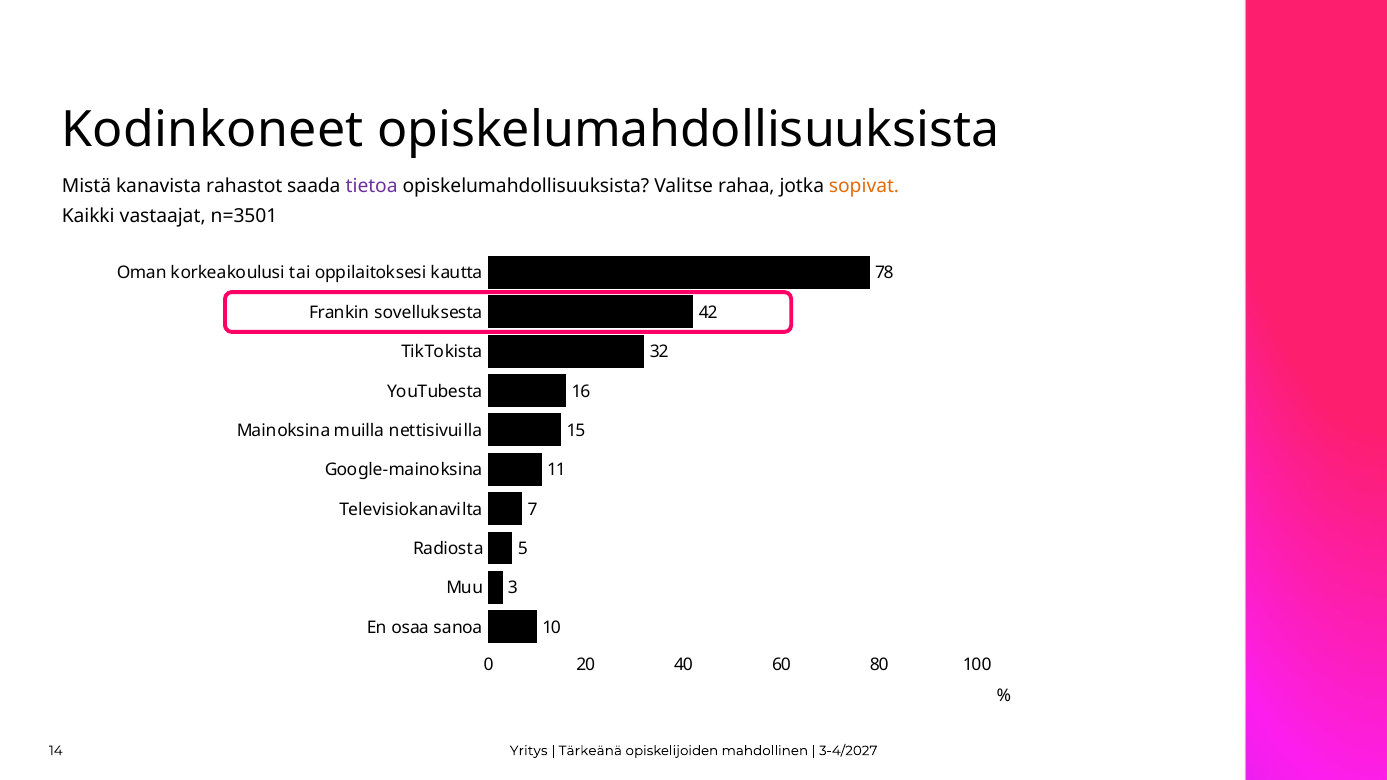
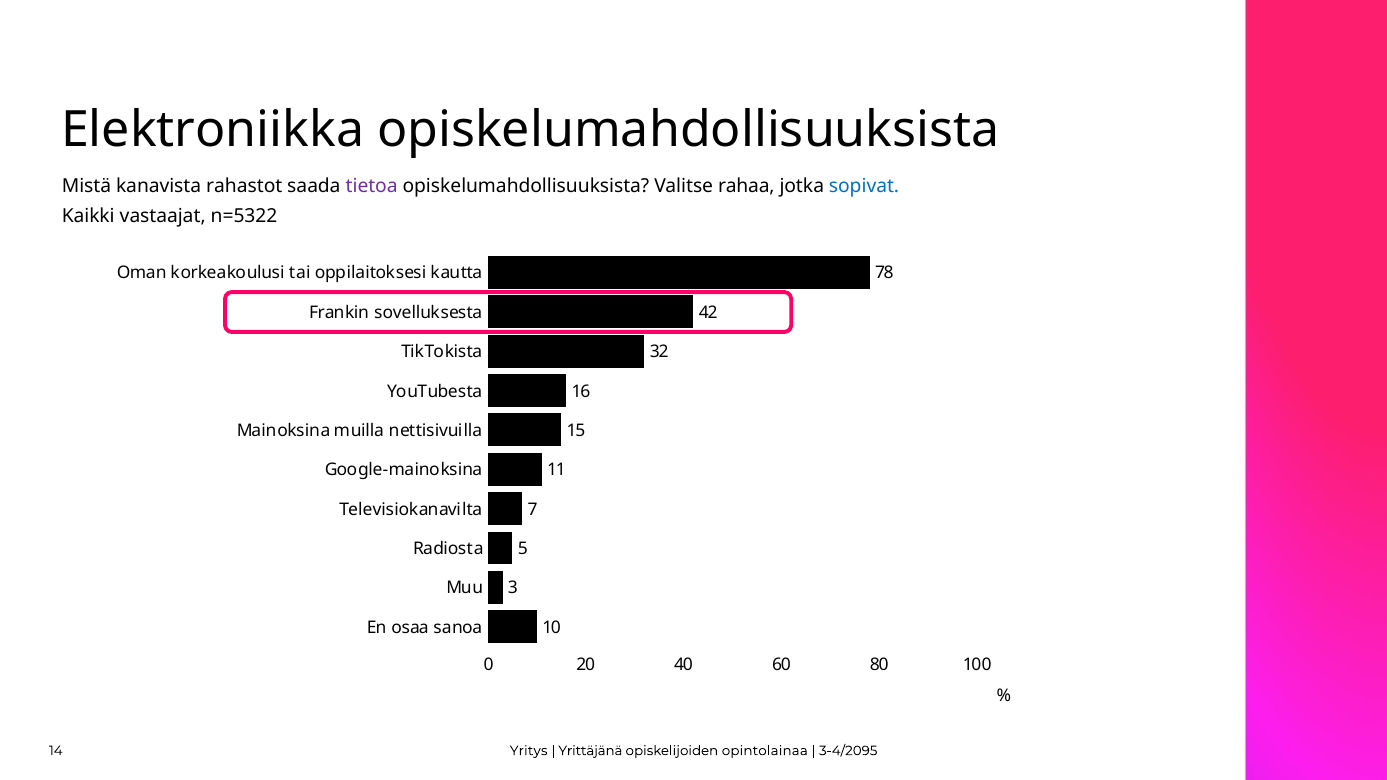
Kodinkoneet: Kodinkoneet -> Elektroniikka
sopivat colour: orange -> blue
n=3501: n=3501 -> n=5322
Tärkeänä: Tärkeänä -> Yrittäjänä
mahdollinen: mahdollinen -> opintolainaa
3-4/2027: 3-4/2027 -> 3-4/2095
